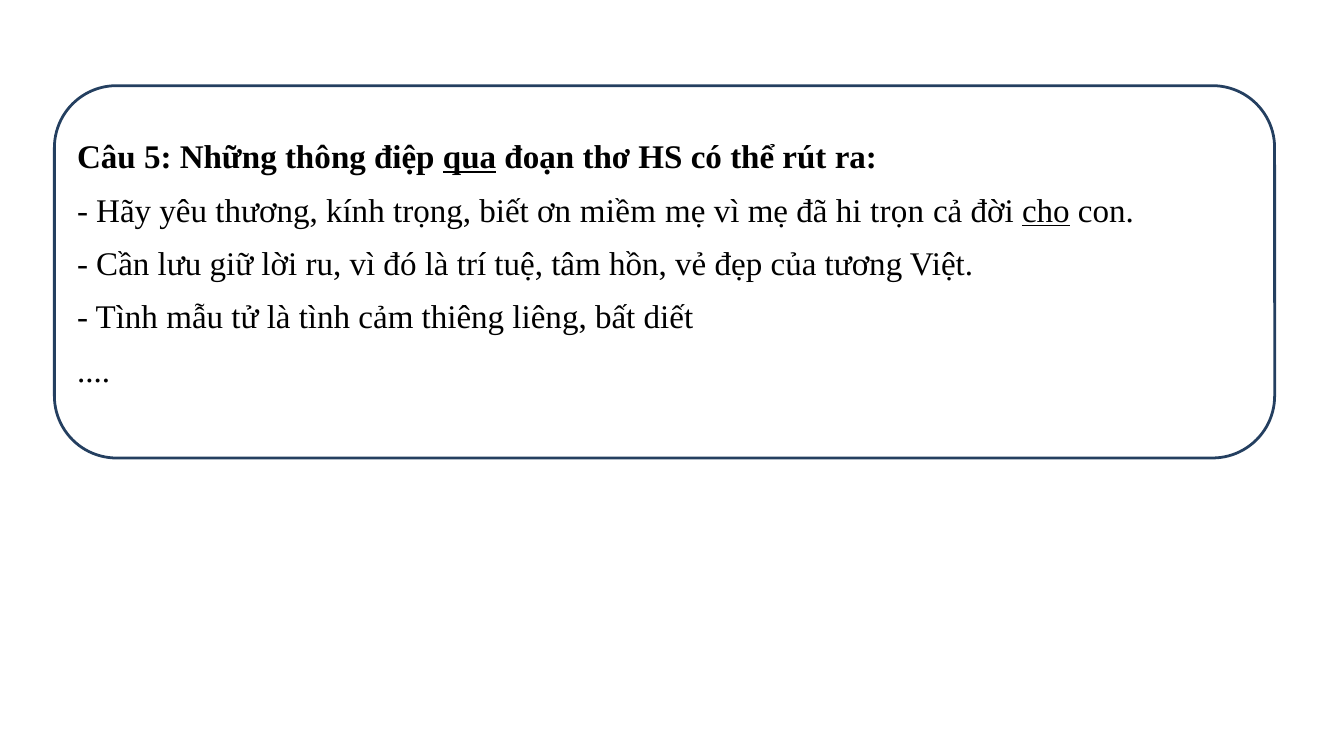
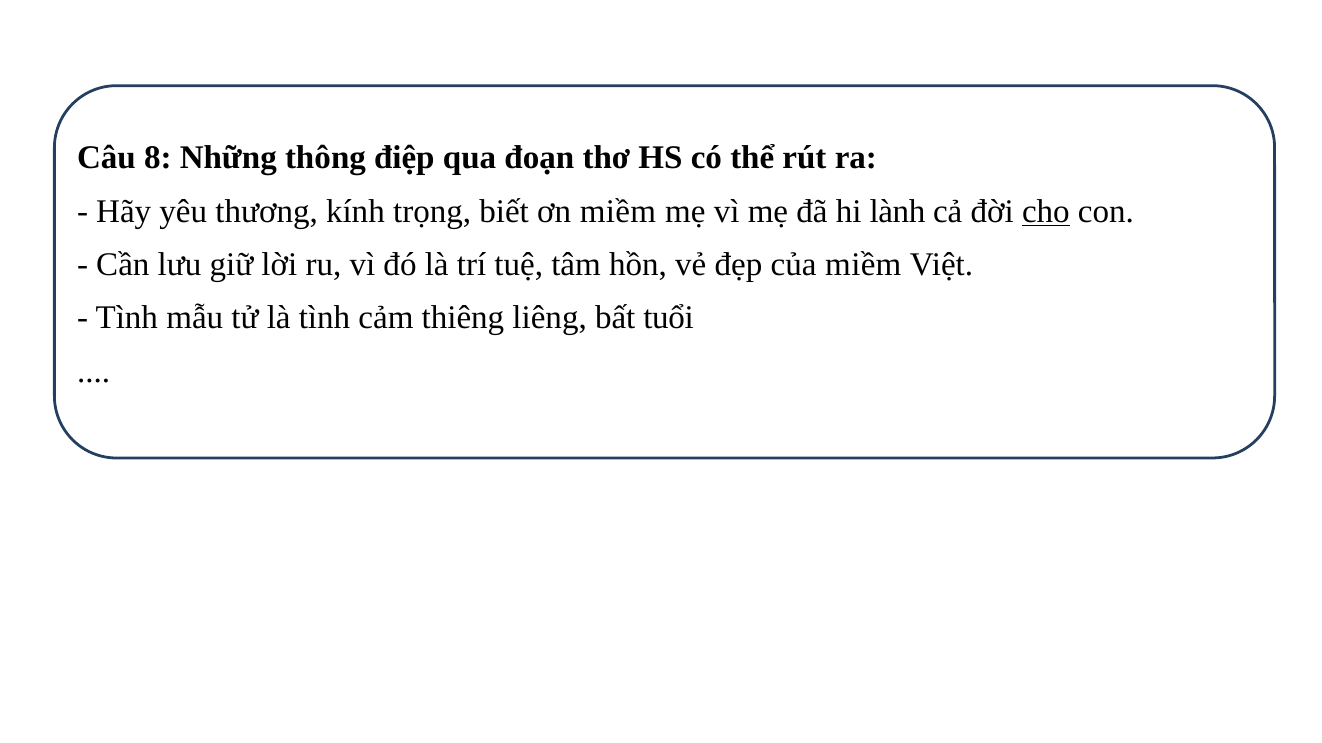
5: 5 -> 8
qua underline: present -> none
trọn: trọn -> lành
của tương: tương -> miềm
diết: diết -> tuổi
